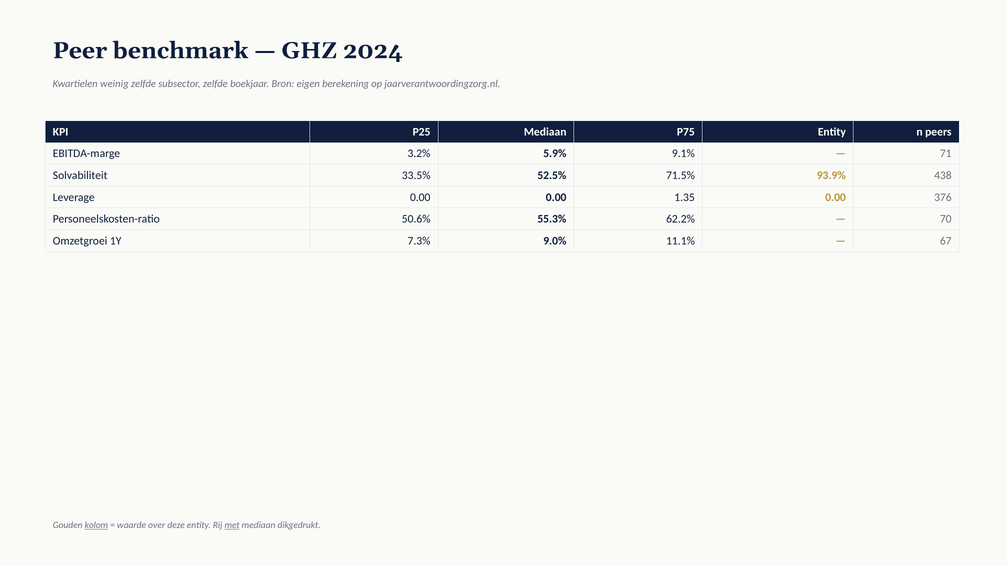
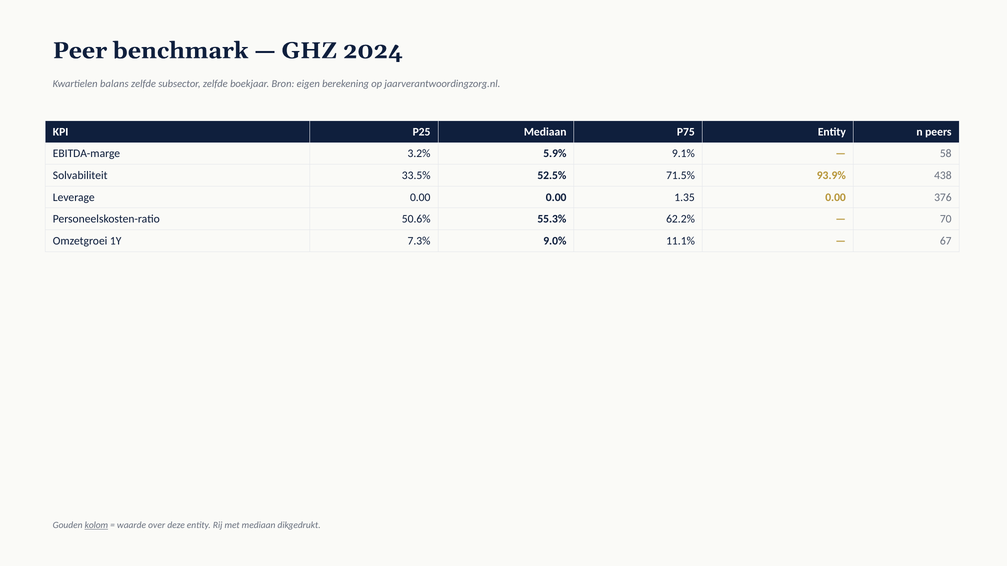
weinig: weinig -> balans
71: 71 -> 58
met underline: present -> none
